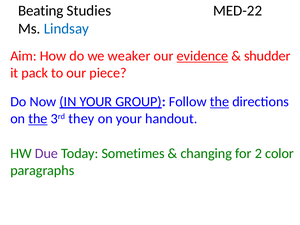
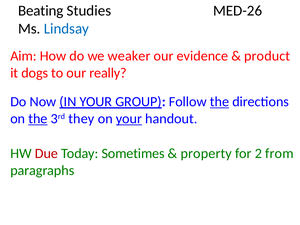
MED-22: MED-22 -> MED-26
evidence underline: present -> none
shudder: shudder -> product
pack: pack -> dogs
piece: piece -> really
your at (129, 119) underline: none -> present
Due colour: purple -> red
changing: changing -> property
color: color -> from
